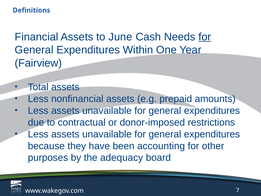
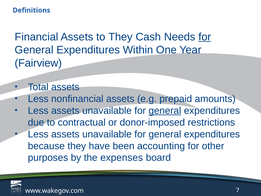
to June: June -> They
general at (165, 111) underline: none -> present
adequacy: adequacy -> expenses
